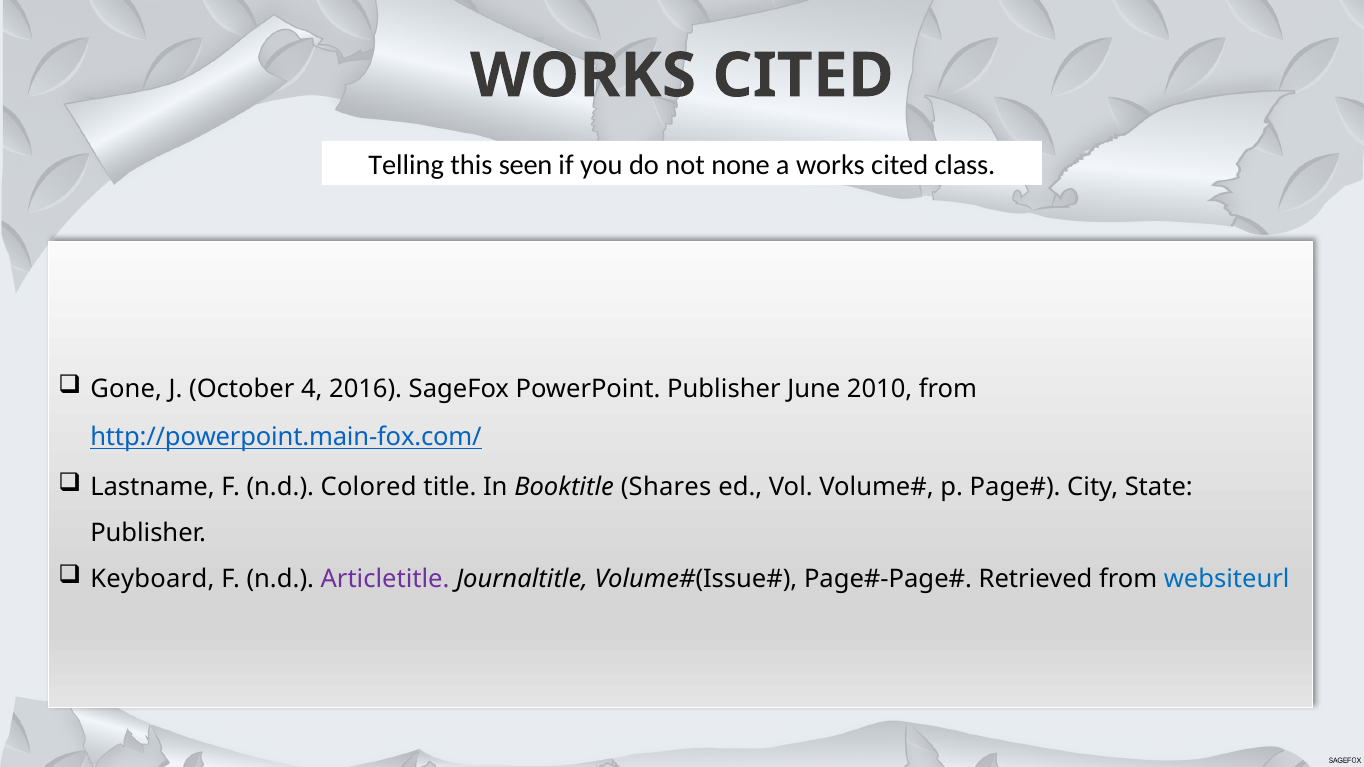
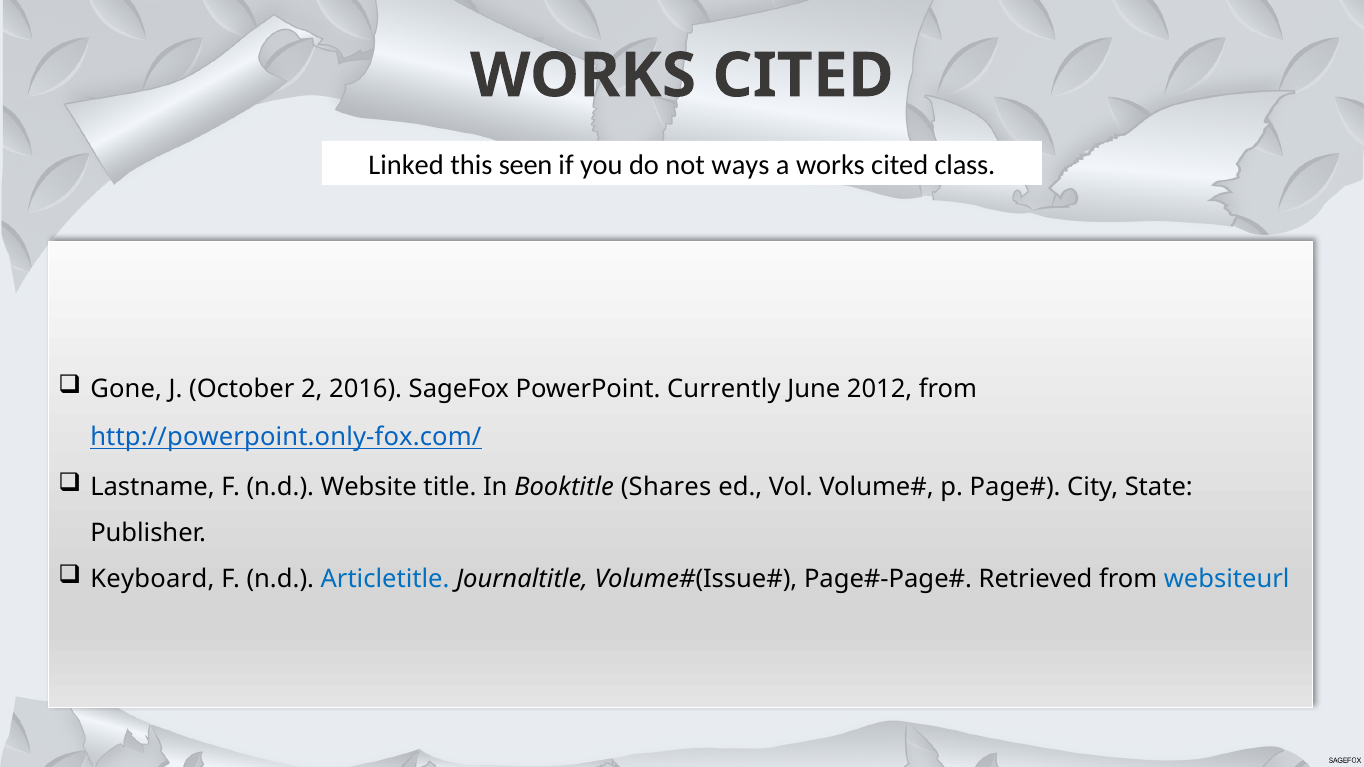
Telling: Telling -> Linked
none: none -> ways
4: 4 -> 2
PowerPoint Publisher: Publisher -> Currently
2010: 2010 -> 2012
http://powerpoint.main-fox.com/: http://powerpoint.main-fox.com/ -> http://powerpoint.only-fox.com/
Colored: Colored -> Website
Articletitle colour: purple -> blue
